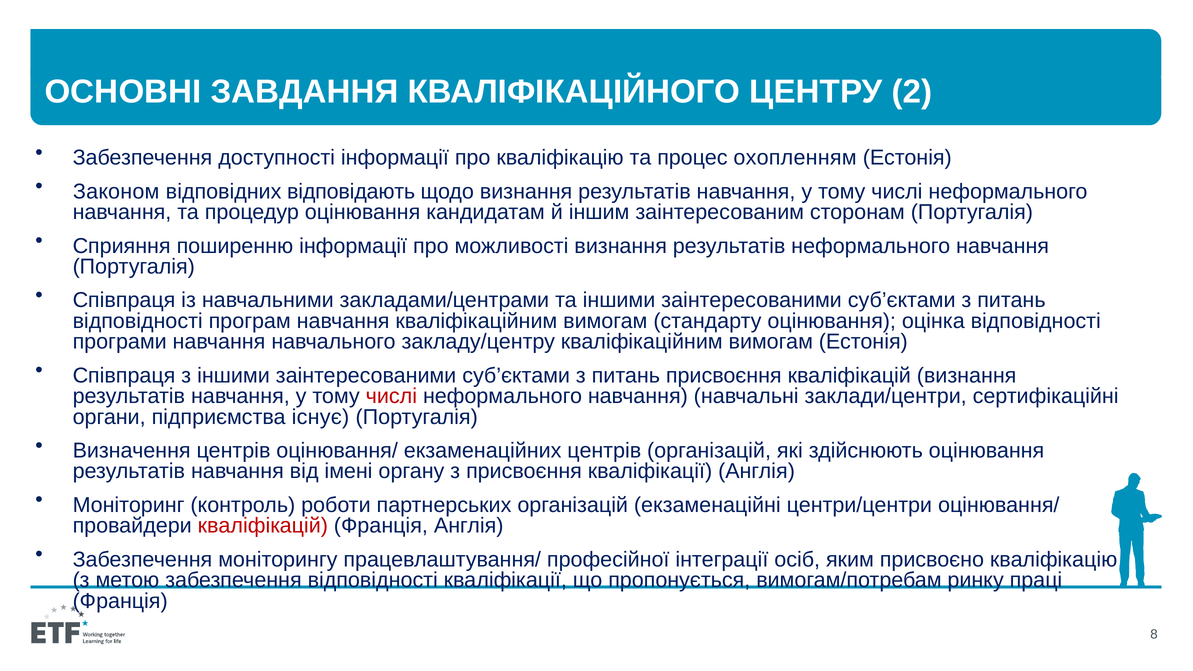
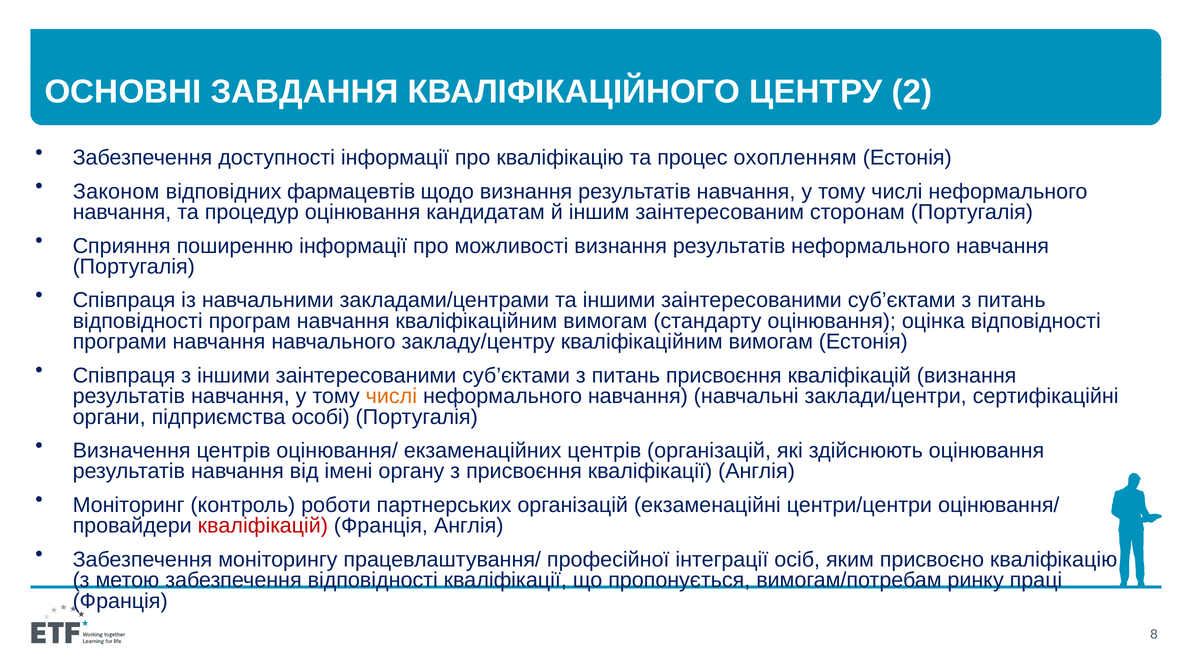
відповідають: відповідають -> фармацевтів
числі at (391, 396) colour: red -> orange
існує: існує -> особі
